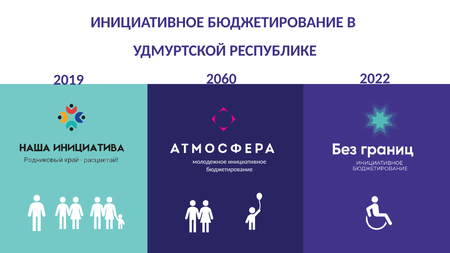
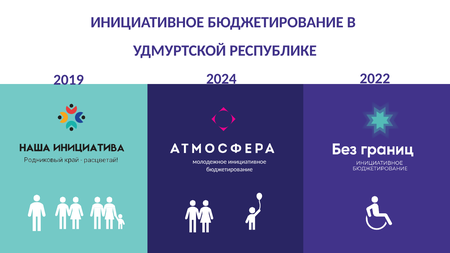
2060: 2060 -> 2024
